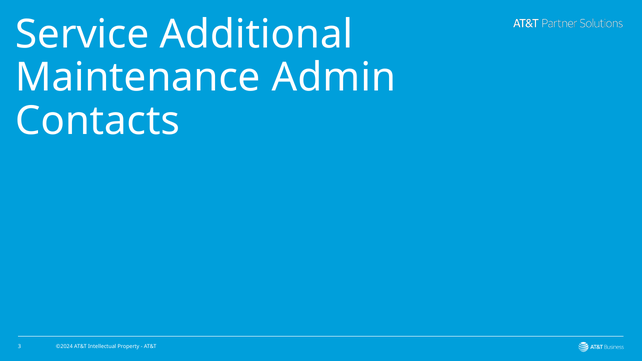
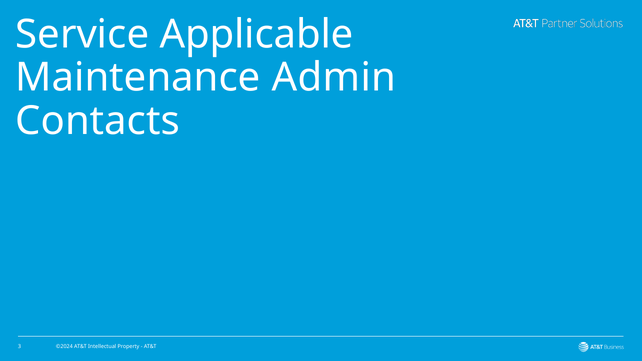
Additional: Additional -> Applicable
